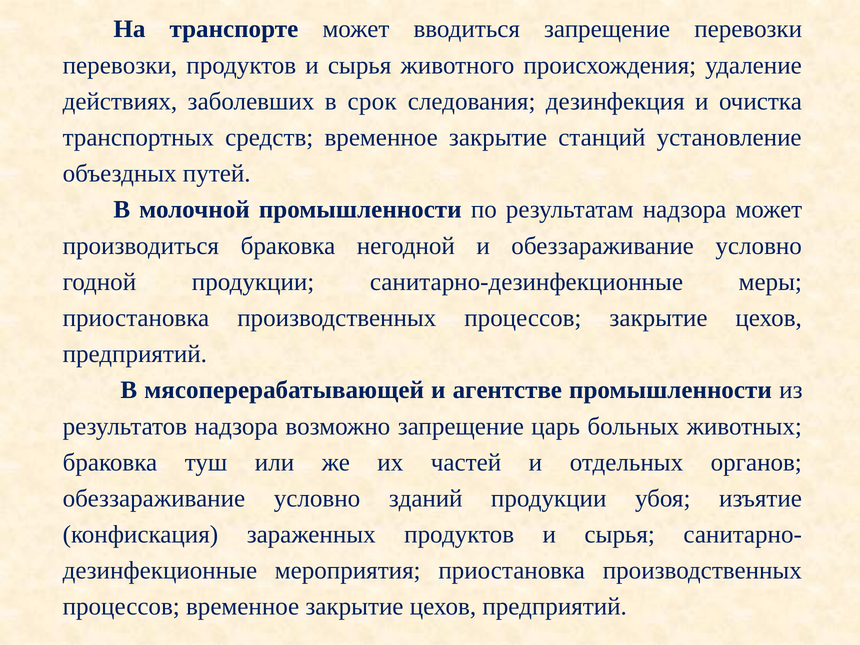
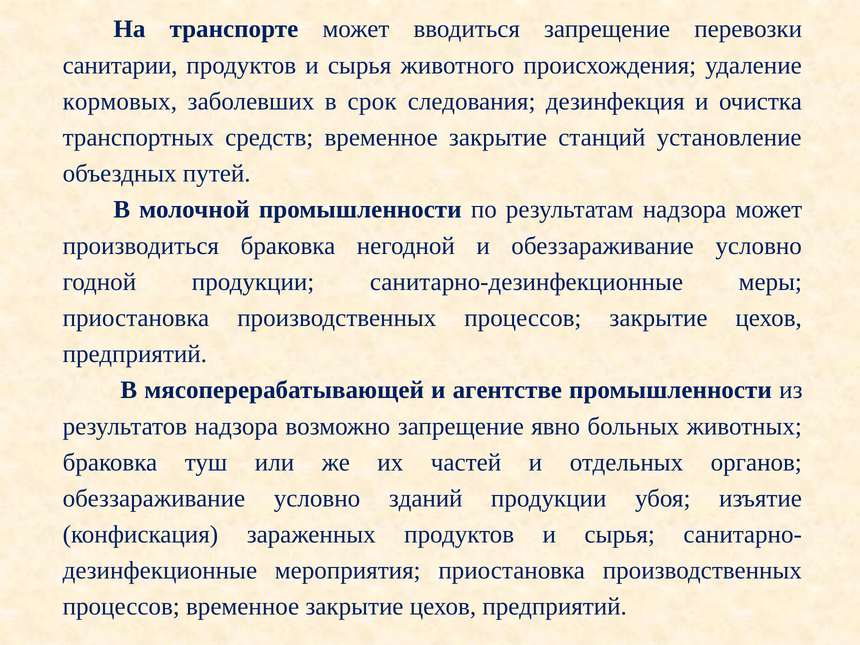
перевозки at (120, 65): перевозки -> санитарии
действиях: действиях -> кормовых
царь: царь -> явно
